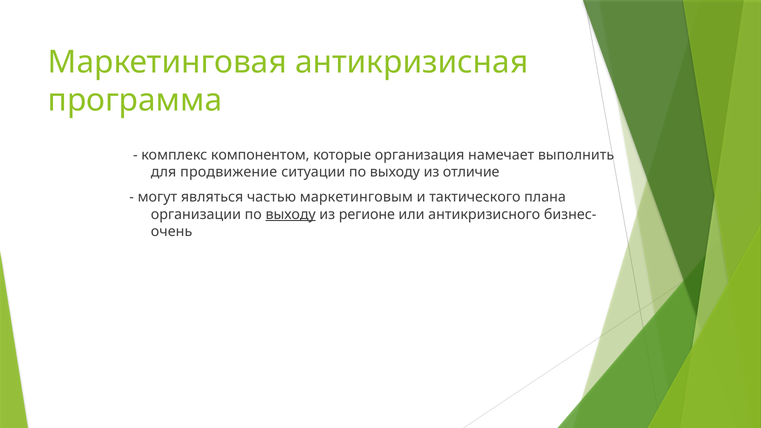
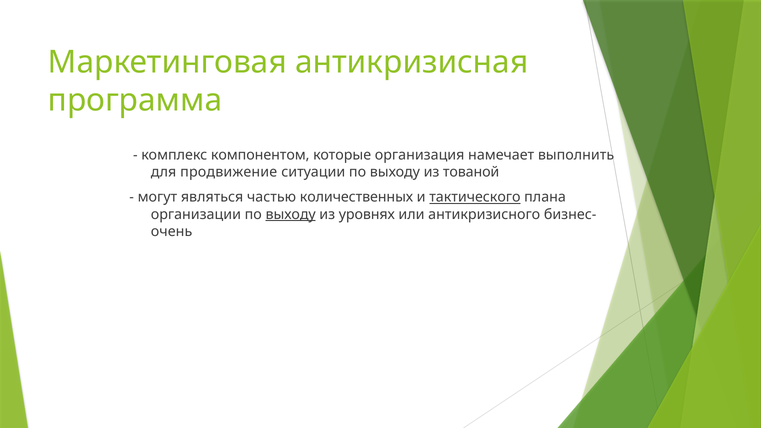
отличие: отличие -> тованой
маркетинговым: маркетинговым -> количественных
тактического underline: none -> present
регионе: регионе -> уровнях
